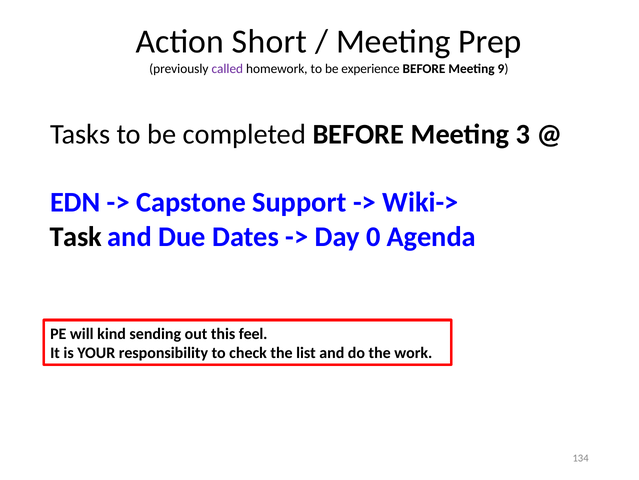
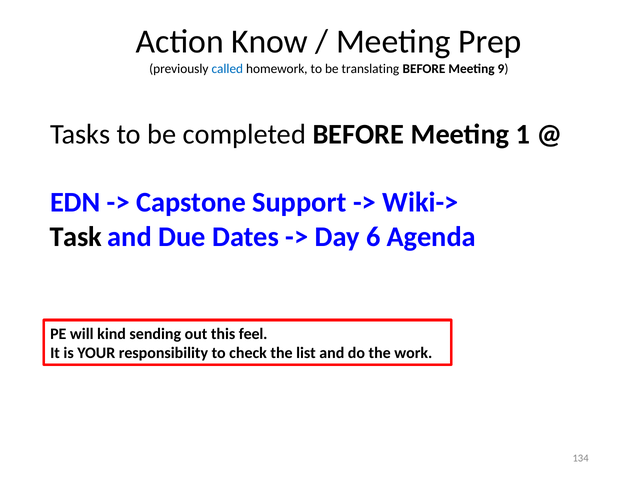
Short: Short -> Know
called colour: purple -> blue
experience: experience -> translating
3: 3 -> 1
0: 0 -> 6
